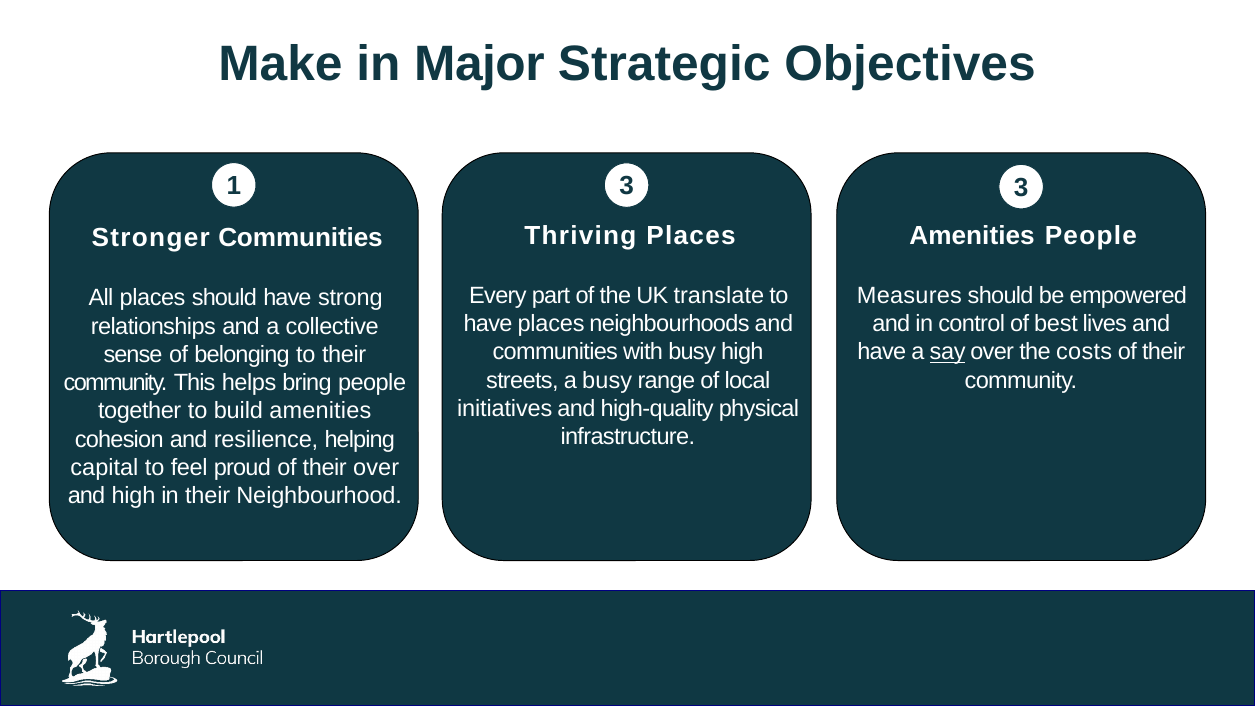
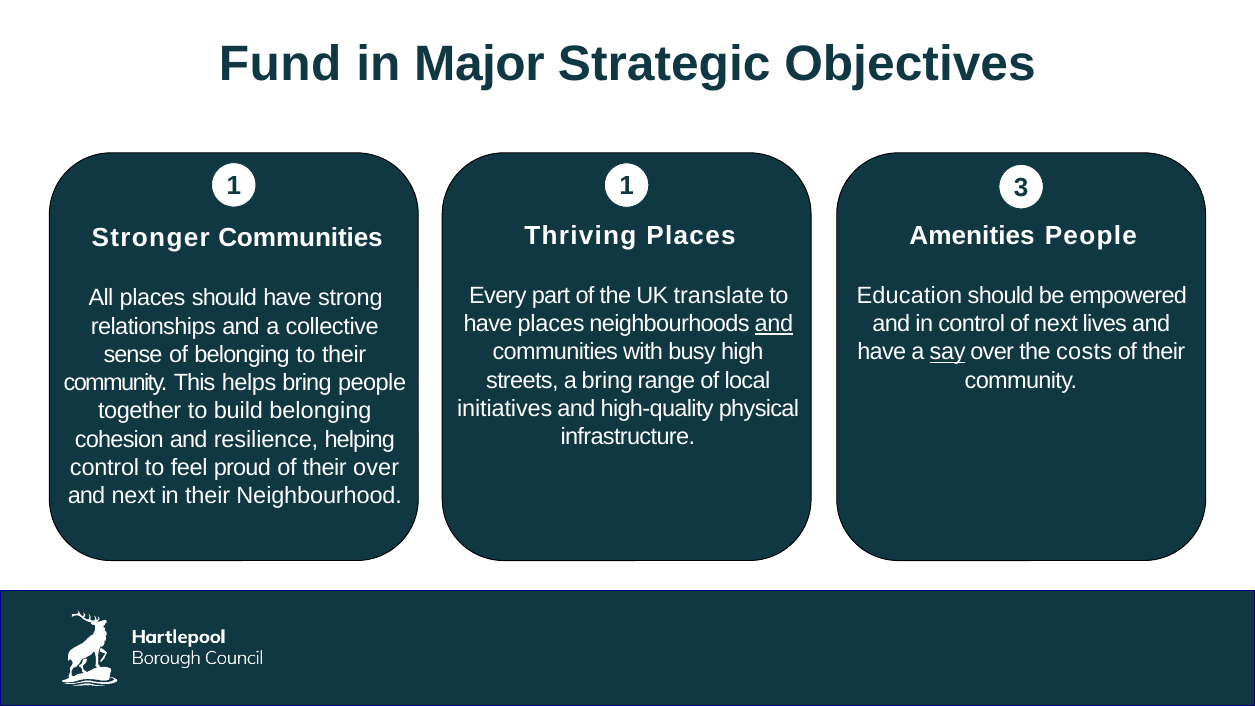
Make: Make -> Fund
1 3: 3 -> 1
Measures: Measures -> Education
and at (774, 324) underline: none -> present
of best: best -> next
a busy: busy -> bring
build amenities: amenities -> belonging
capital at (104, 467): capital -> control
and high: high -> next
